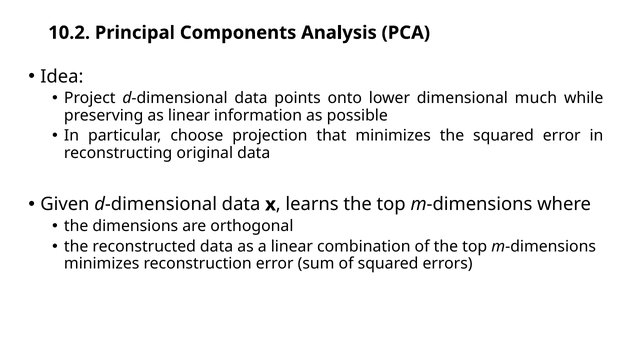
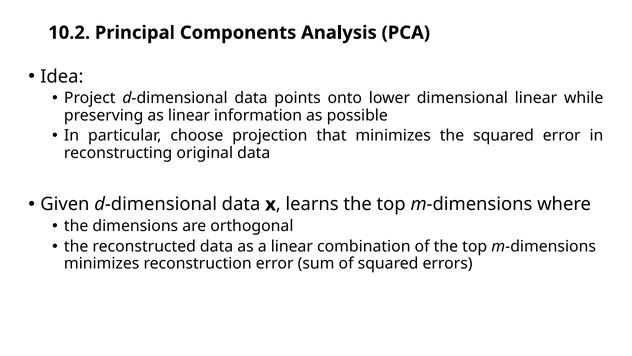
dimensional much: much -> linear
